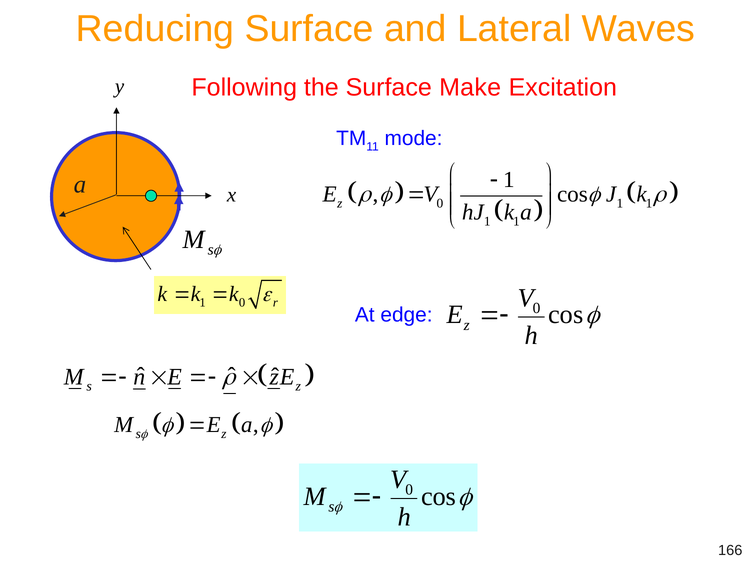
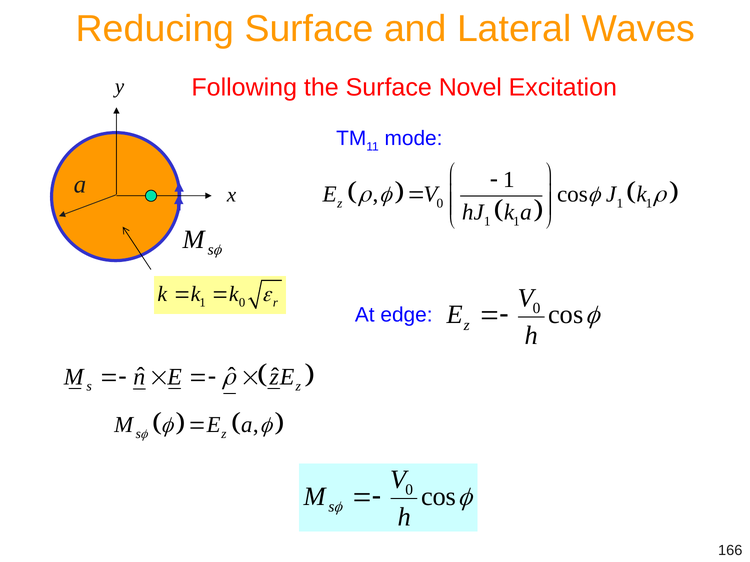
Make: Make -> Novel
